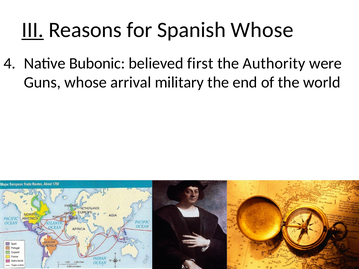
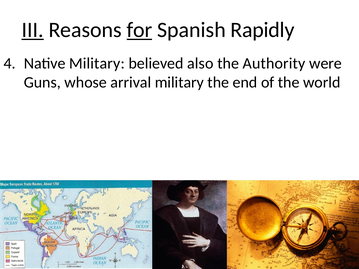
for underline: none -> present
Spanish Whose: Whose -> Rapidly
Native Bubonic: Bubonic -> Military
first: first -> also
